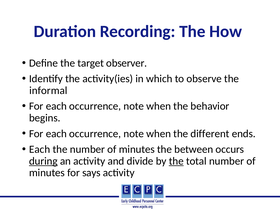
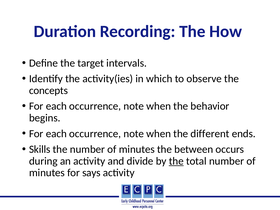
observer: observer -> intervals
informal: informal -> concepts
Each at (40, 149): Each -> Skills
during underline: present -> none
